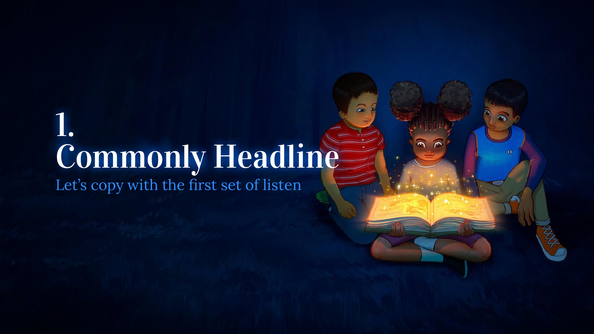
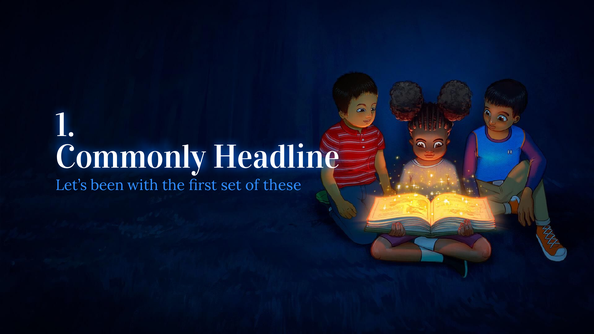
copy: copy -> been
listen: listen -> these
